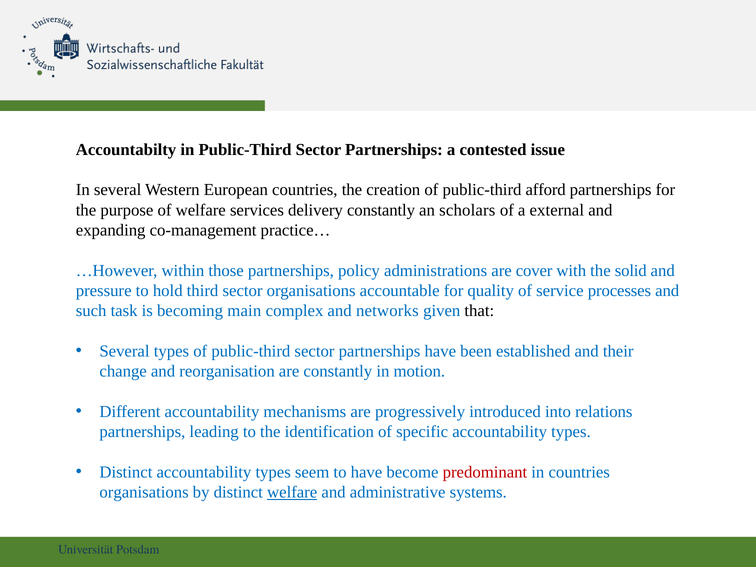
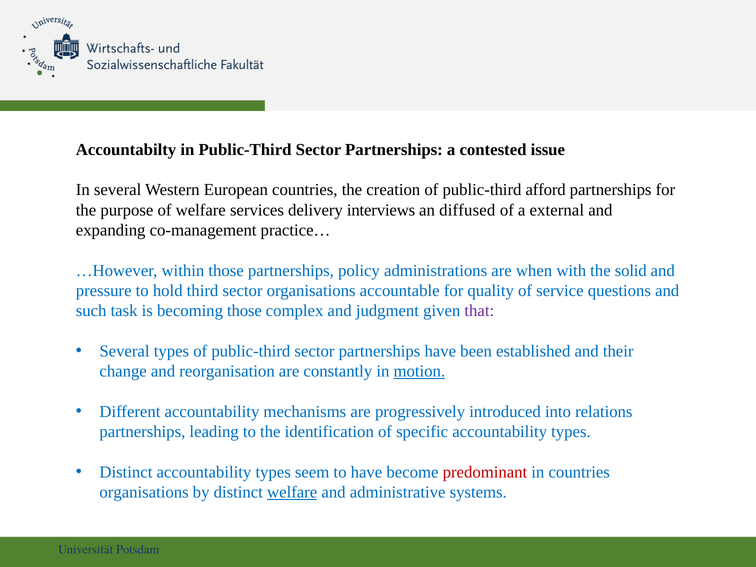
delivery constantly: constantly -> interviews
scholars: scholars -> diffused
cover: cover -> when
processes: processes -> questions
becoming main: main -> those
networks: networks -> judgment
that colour: black -> purple
motion underline: none -> present
